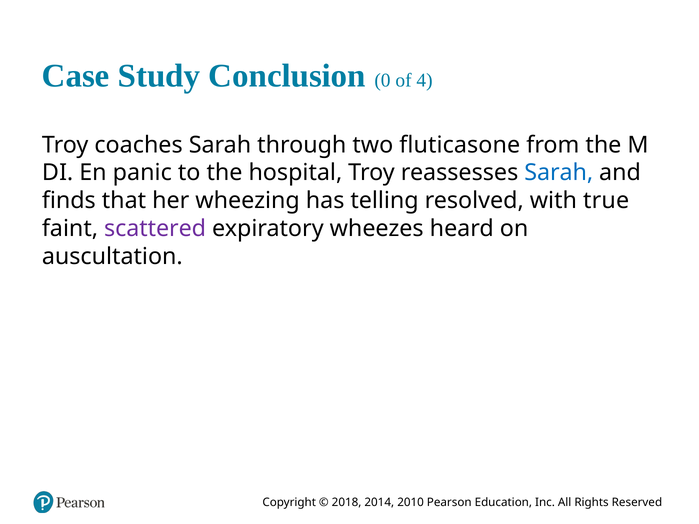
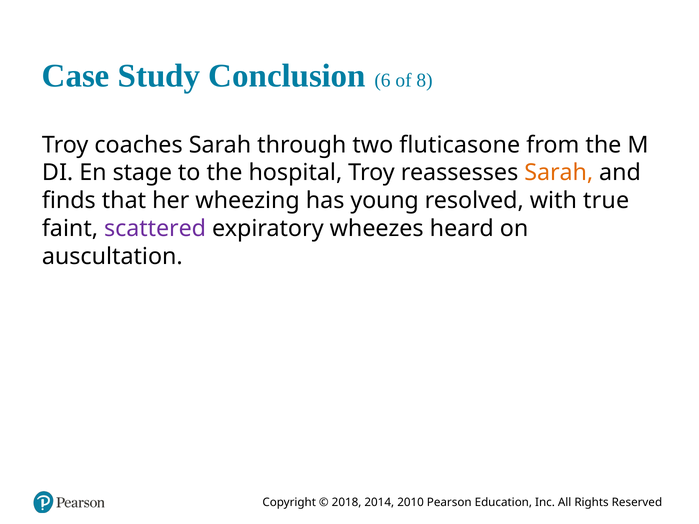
0: 0 -> 6
4: 4 -> 8
panic: panic -> stage
Sarah at (559, 173) colour: blue -> orange
telling: telling -> young
